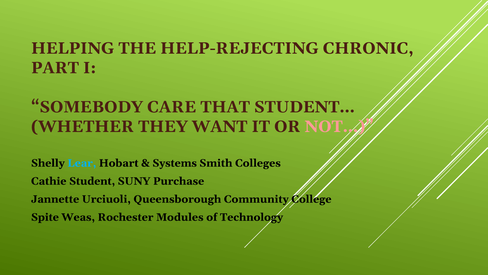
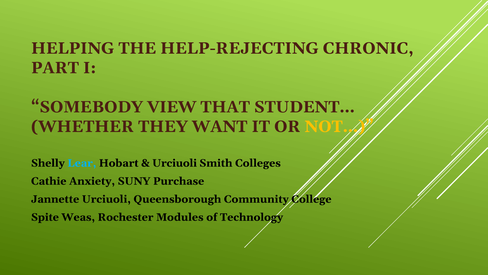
CARE: CARE -> VIEW
NOT… colour: pink -> yellow
Systems at (175, 163): Systems -> Urciuoli
Student: Student -> Anxiety
